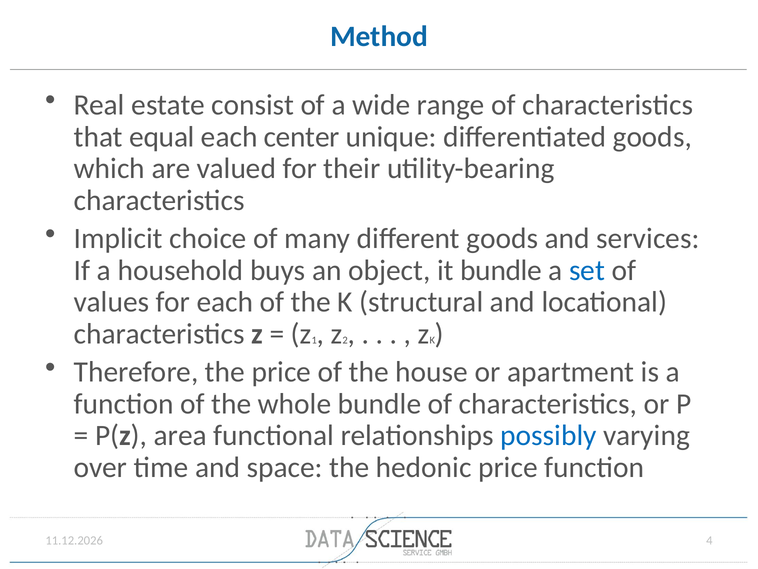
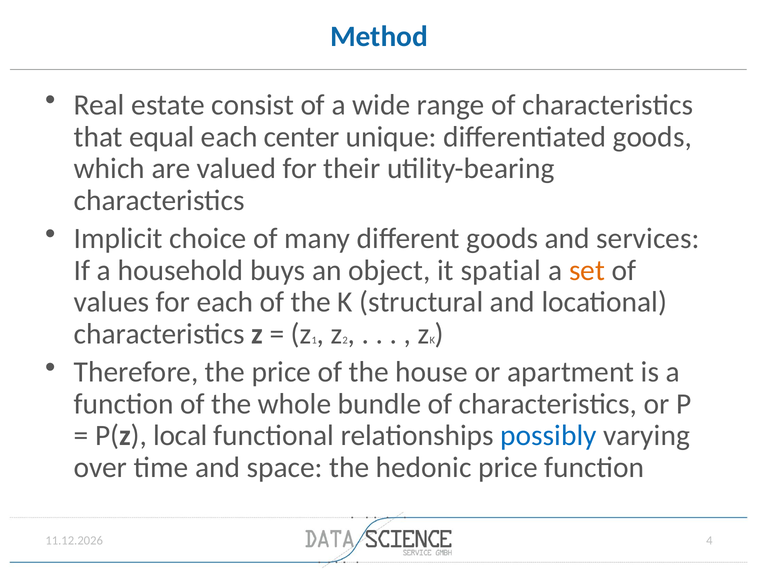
it bundle: bundle -> spatial
set colour: blue -> orange
area: area -> local
